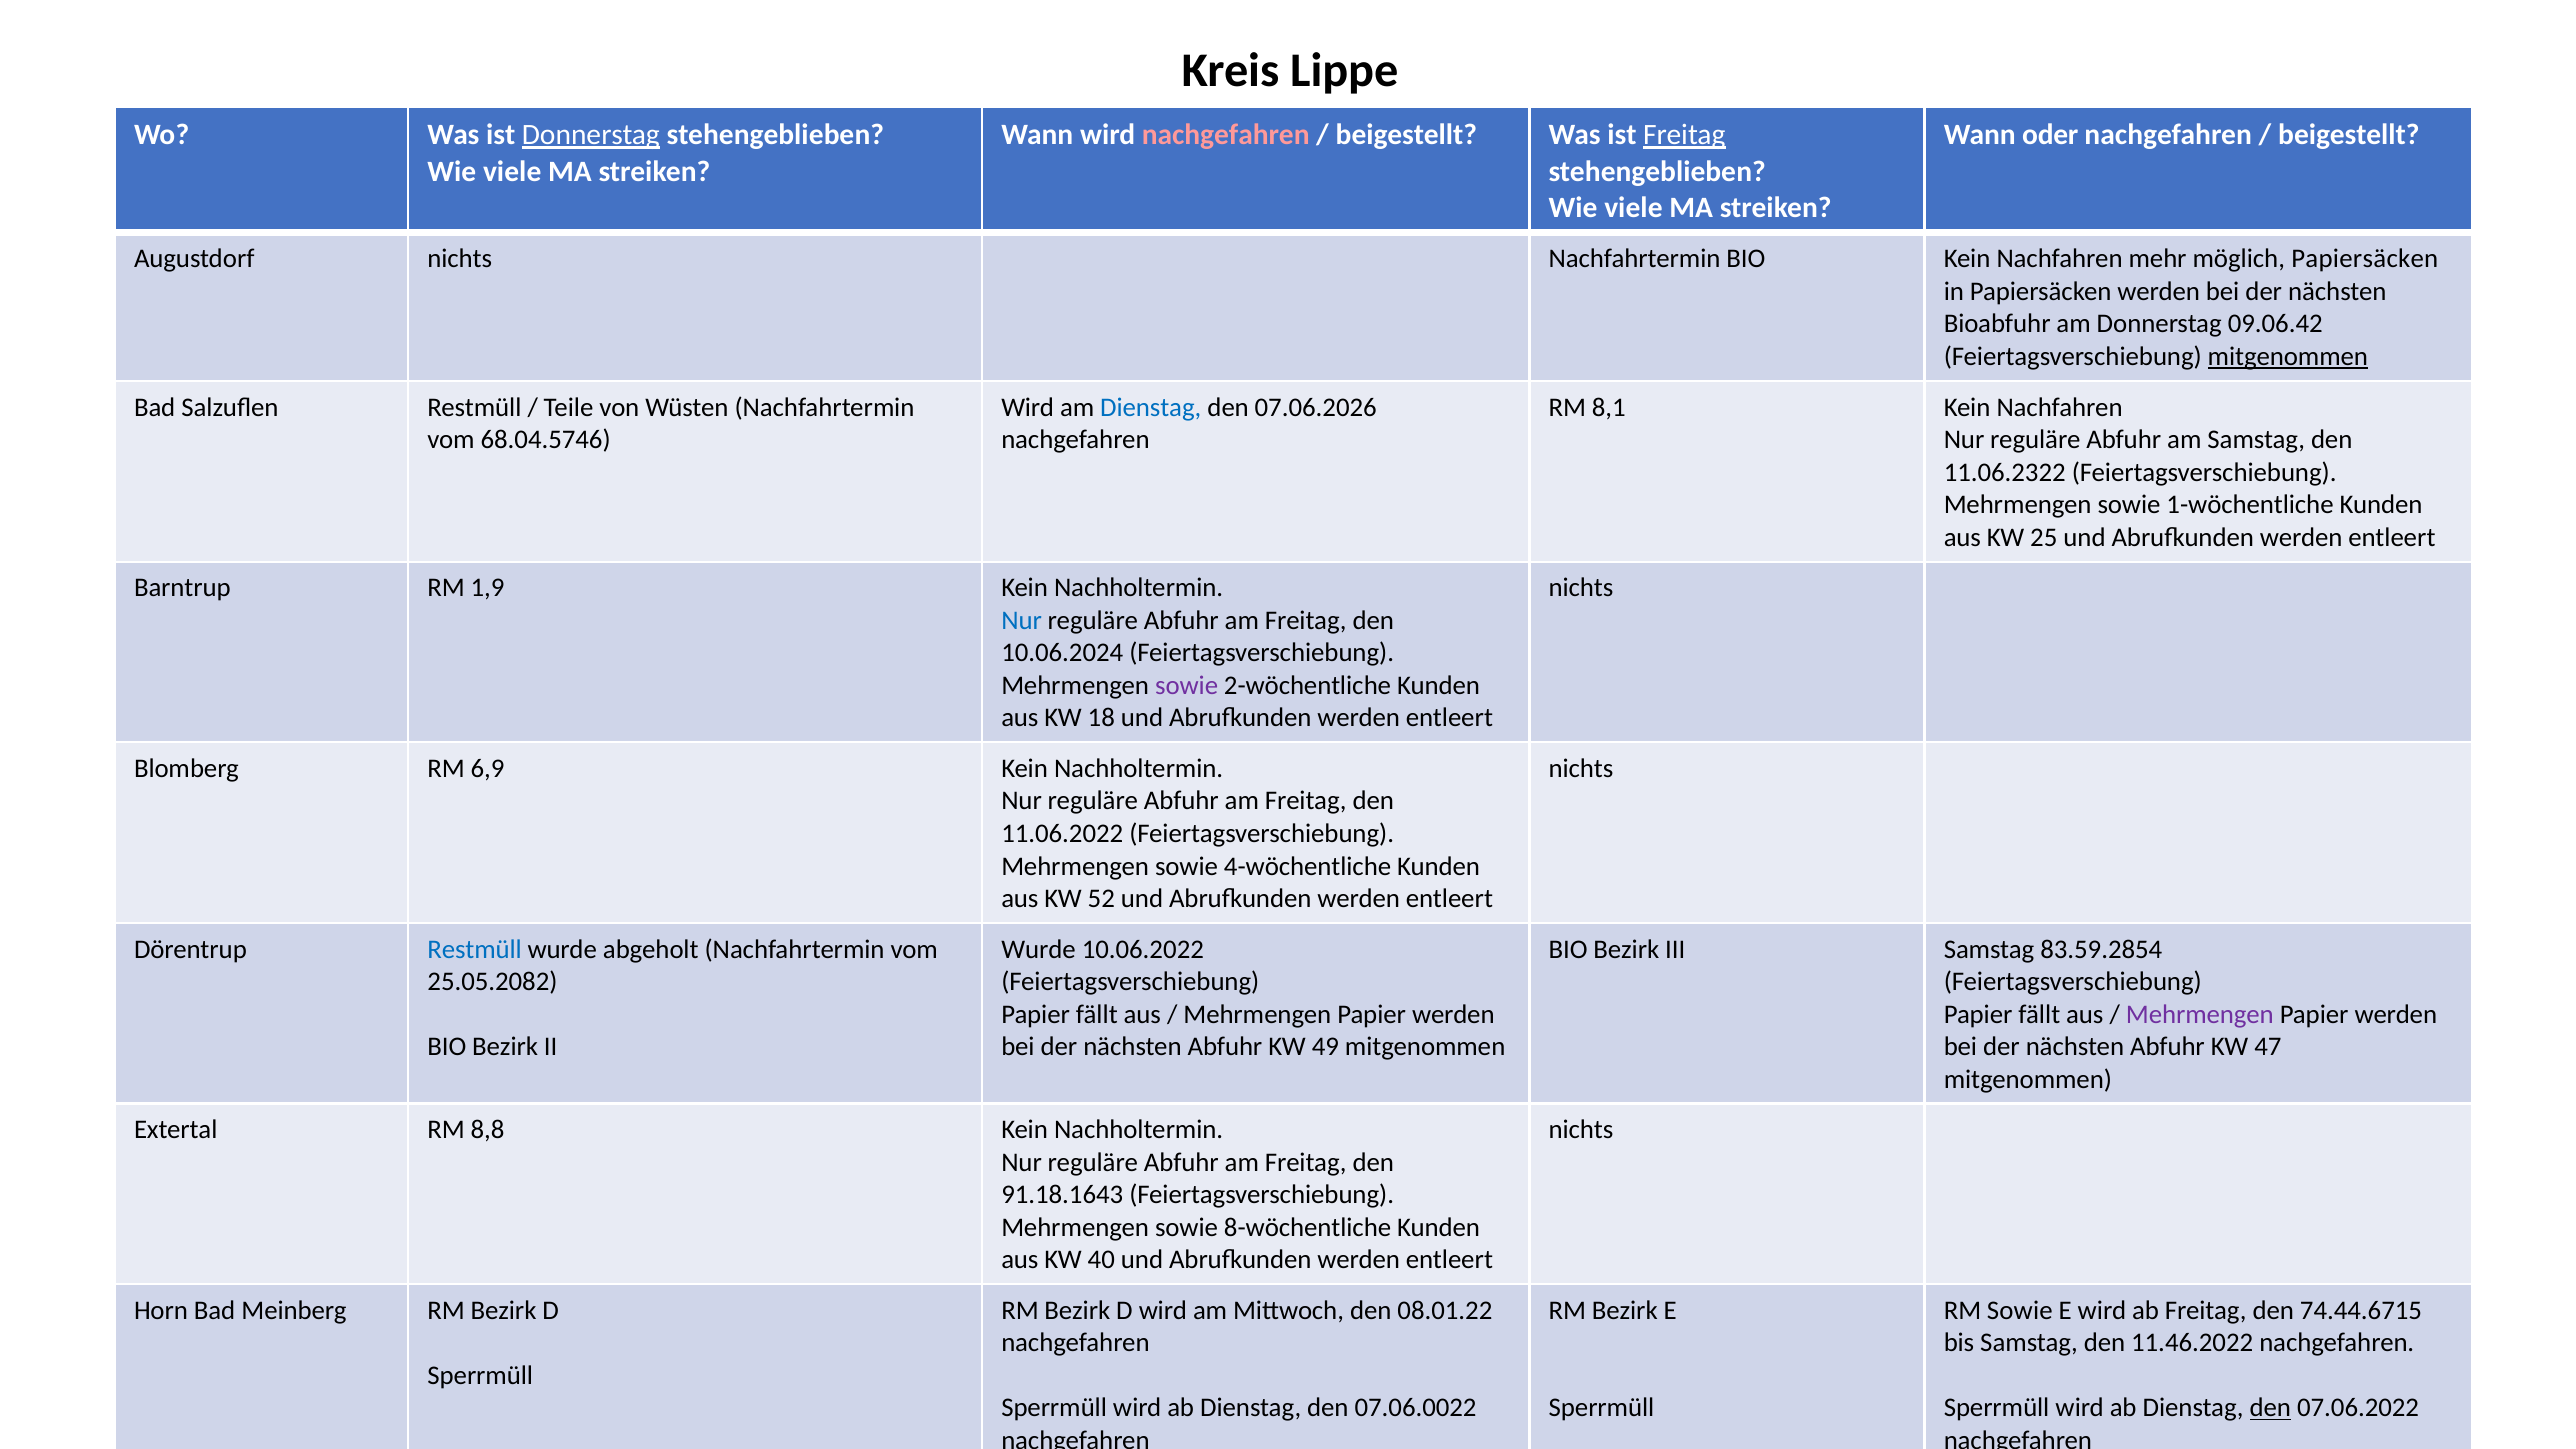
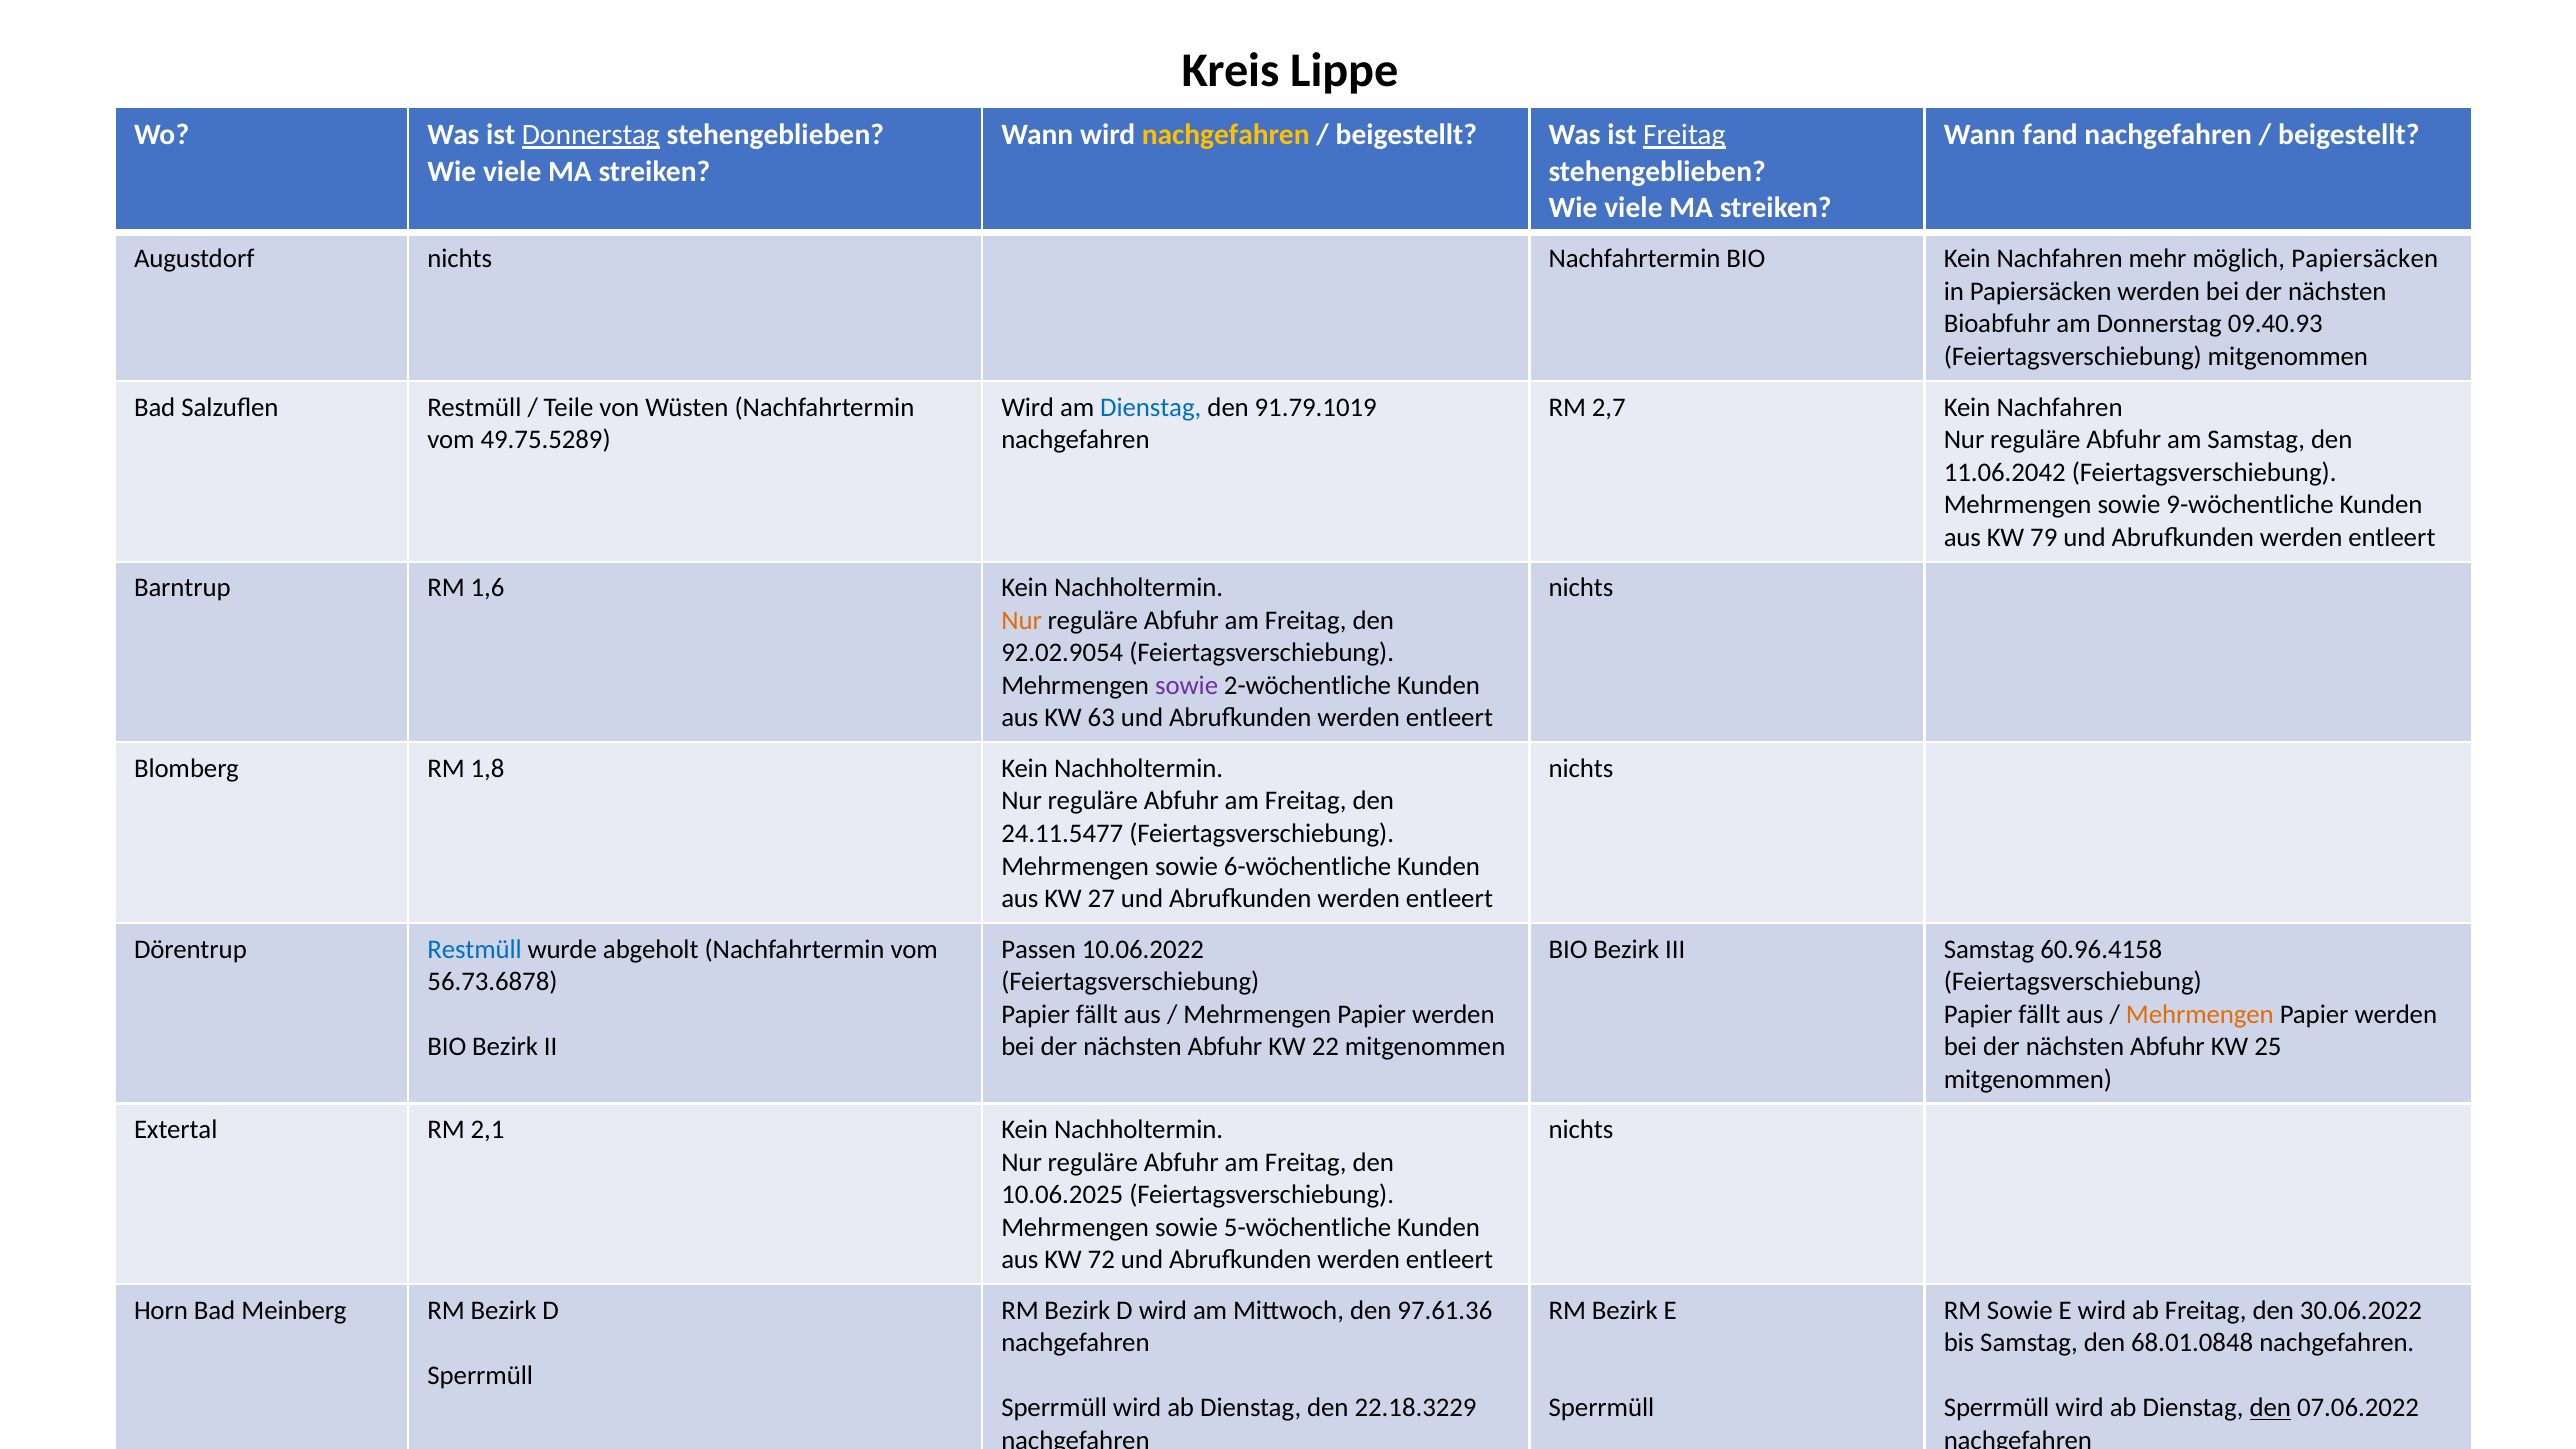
nachgefahren at (1226, 135) colour: pink -> yellow
oder: oder -> fand
09.06.42: 09.06.42 -> 09.40.93
mitgenommen at (2288, 356) underline: present -> none
07.06.2026: 07.06.2026 -> 91.79.1019
8,1: 8,1 -> 2,7
68.04.5746: 68.04.5746 -> 49.75.5289
11.06.2322: 11.06.2322 -> 11.06.2042
1-wöchentliche: 1-wöchentliche -> 9-wöchentliche
25: 25 -> 79
1,9: 1,9 -> 1,6
Nur at (1022, 620) colour: blue -> orange
10.06.2024: 10.06.2024 -> 92.02.9054
18: 18 -> 63
6,9: 6,9 -> 1,8
11.06.2022: 11.06.2022 -> 24.11.5477
4-wöchentliche: 4-wöchentliche -> 6-wöchentliche
52: 52 -> 27
Wurde at (1039, 949): Wurde -> Passen
83.59.2854: 83.59.2854 -> 60.96.4158
25.05.2082: 25.05.2082 -> 56.73.6878
Mehrmengen at (2200, 1014) colour: purple -> orange
Abfuhr KW 49: 49 -> 22
47: 47 -> 25
8,8: 8,8 -> 2,1
91.18.1643: 91.18.1643 -> 10.06.2025
8-wöchentliche: 8-wöchentliche -> 5-wöchentliche
40: 40 -> 72
08.01.22: 08.01.22 -> 97.61.36
74.44.6715: 74.44.6715 -> 30.06.2022
11.46.2022: 11.46.2022 -> 68.01.0848
07.06.0022: 07.06.0022 -> 22.18.3229
